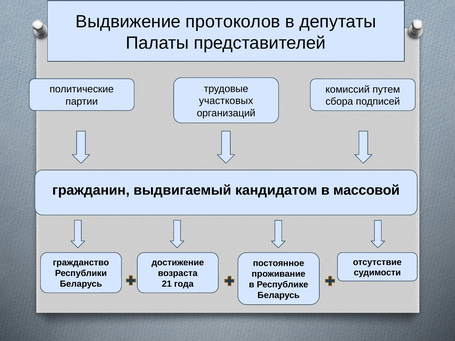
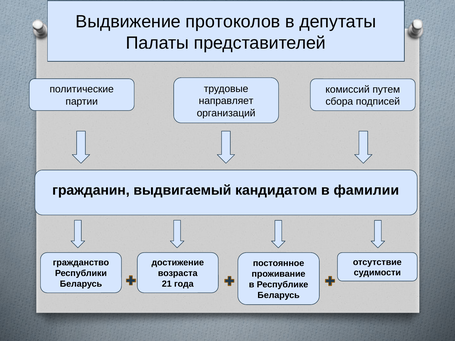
участковых: участковых -> направляет
массовой: массовой -> фамилии
